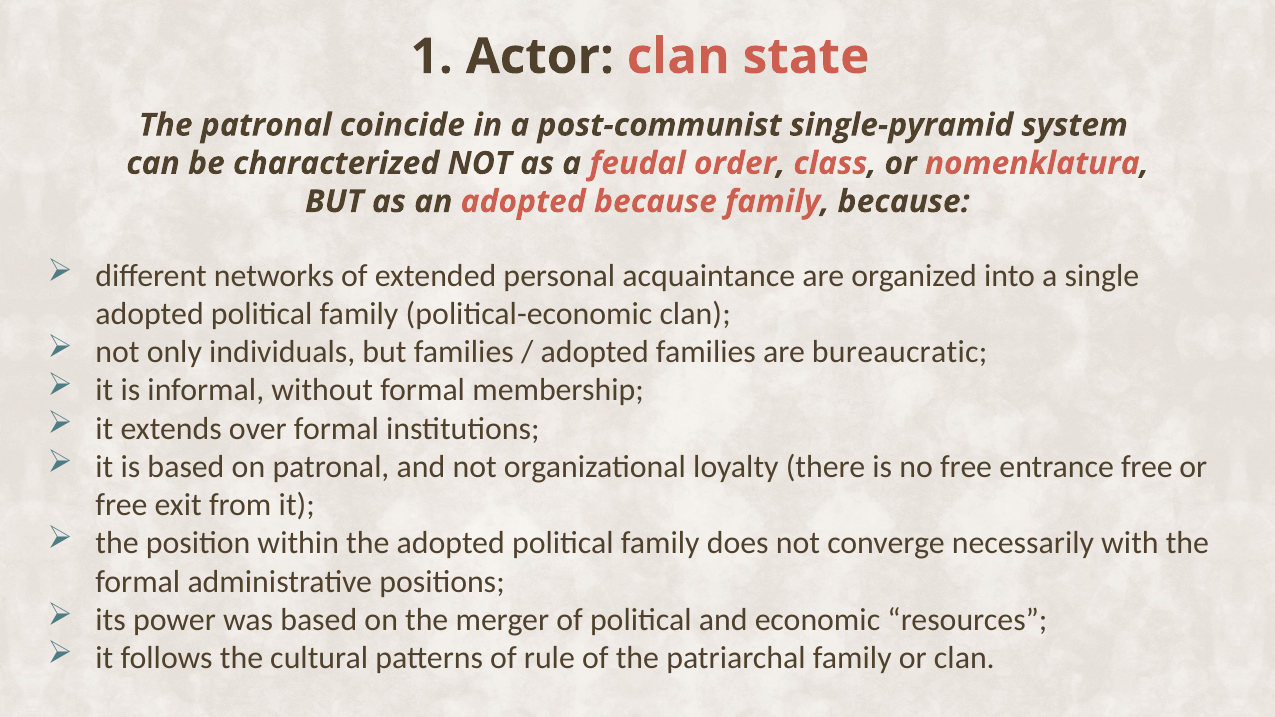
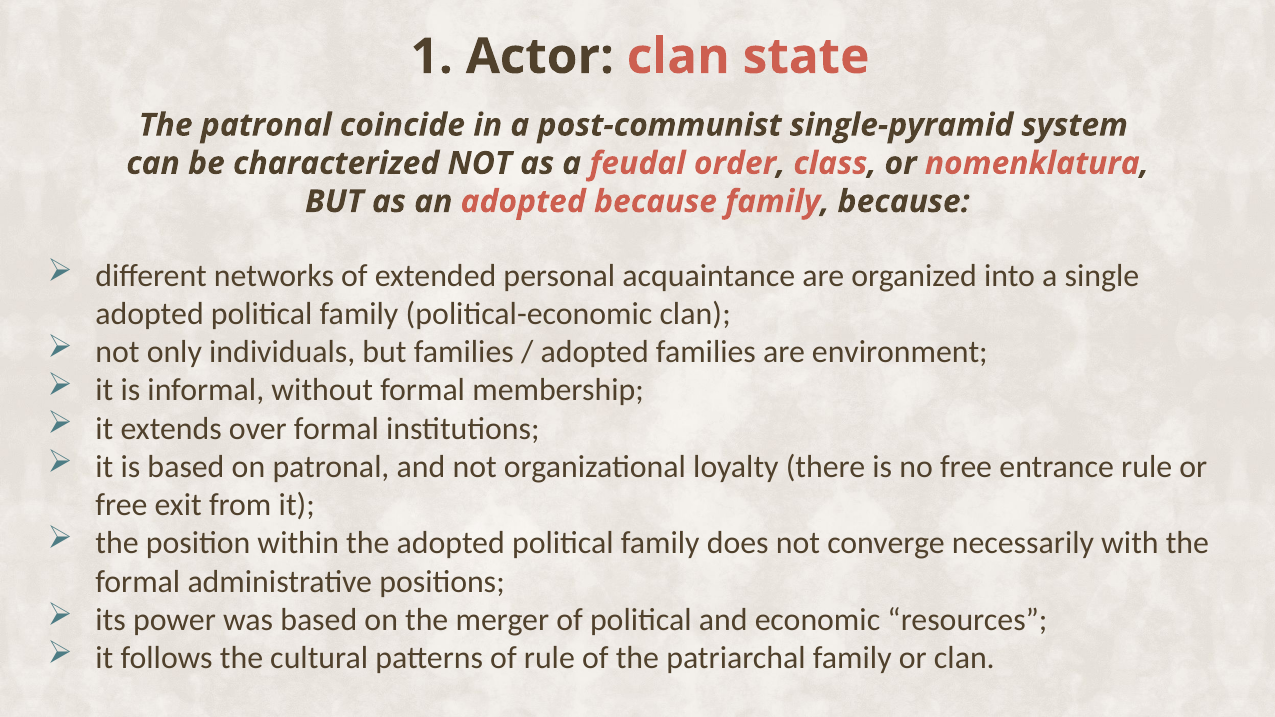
bureaucratic: bureaucratic -> environment
entrance free: free -> rule
